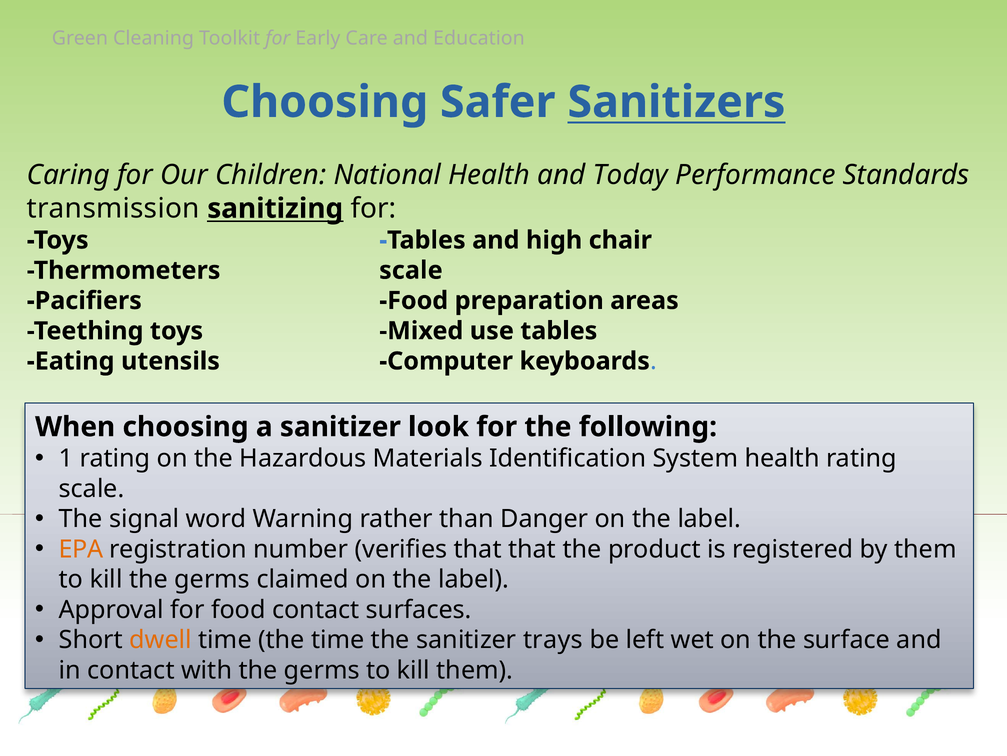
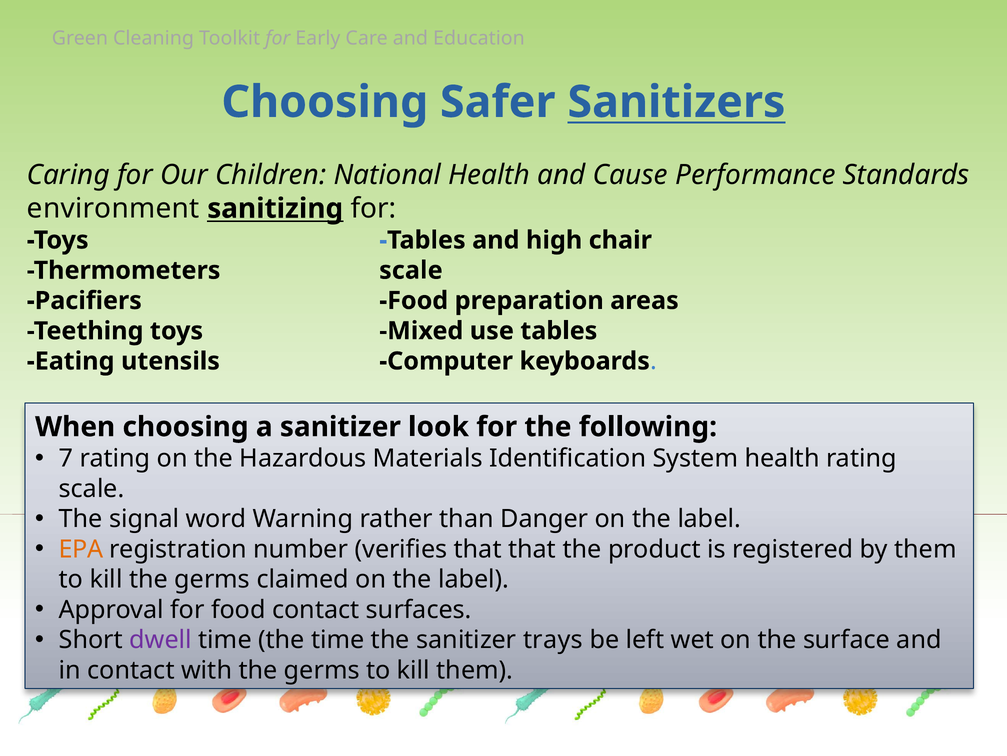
Today: Today -> Cause
transmission: transmission -> environment
1: 1 -> 7
dwell colour: orange -> purple
